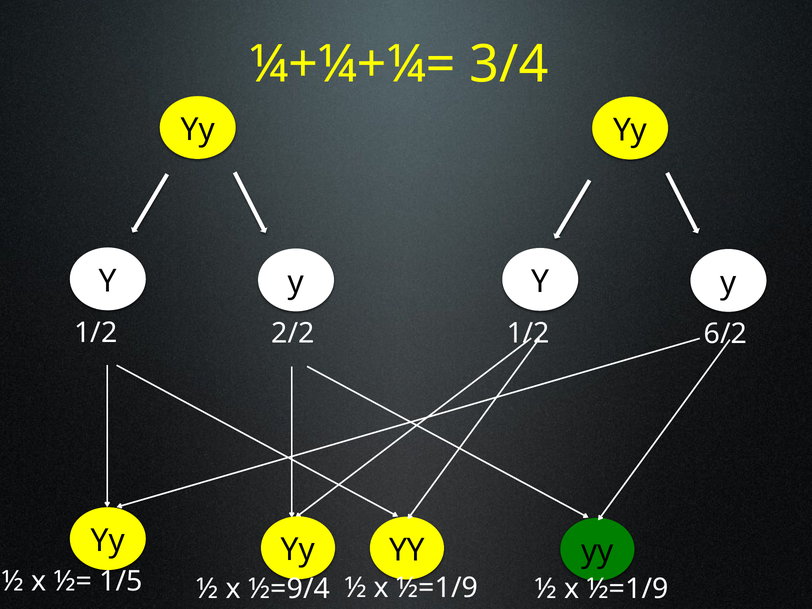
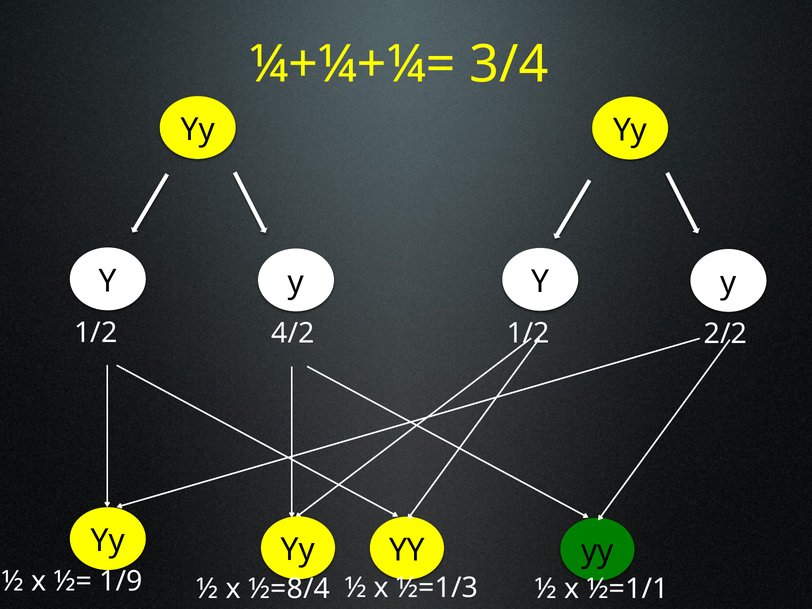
2/2: 2/2 -> 4/2
6/2: 6/2 -> 2/2
1/5: 1/5 -> 1/9
½=9/4: ½=9/4 -> ½=8/4
½=1/9 at (437, 588): ½=1/9 -> ½=1/3
½=1/9 at (628, 589): ½=1/9 -> ½=1/1
